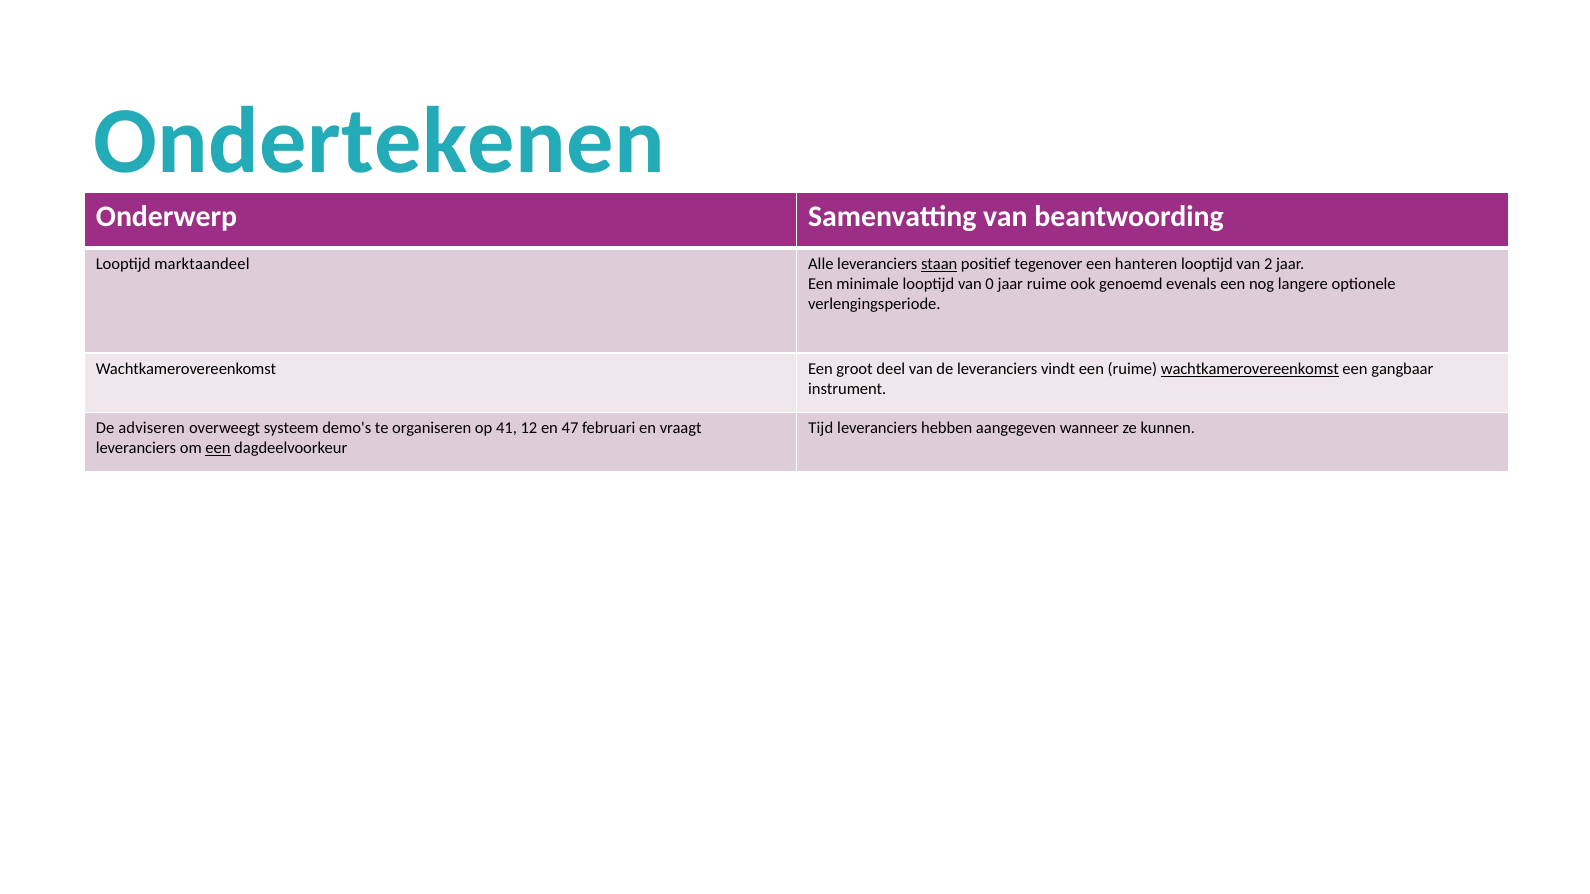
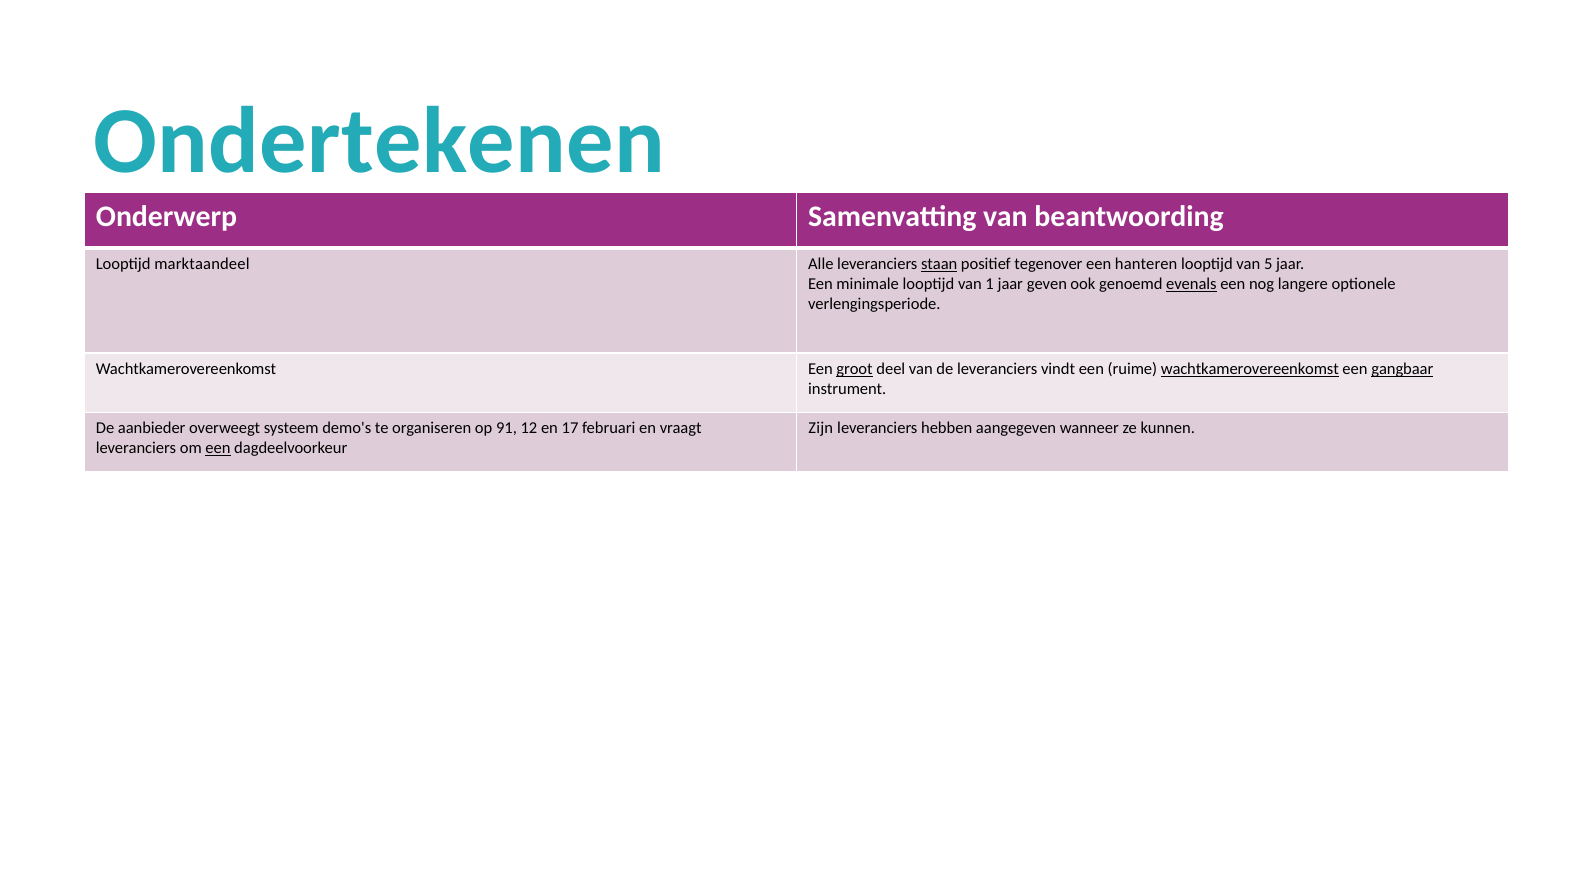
2: 2 -> 5
0: 0 -> 1
jaar ruime: ruime -> geven
evenals underline: none -> present
groot underline: none -> present
gangbaar underline: none -> present
adviseren: adviseren -> aanbieder
41: 41 -> 91
47: 47 -> 17
Tijd: Tijd -> Zijn
